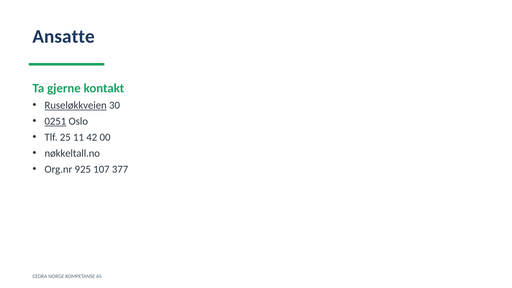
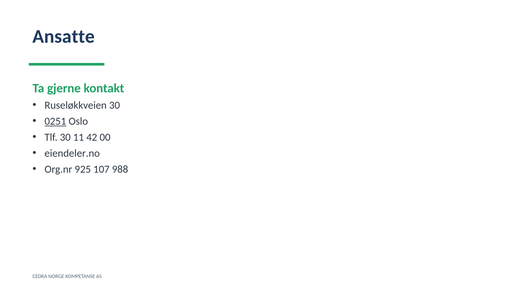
Ruseløkkveien underline: present -> none
Tlf 25: 25 -> 30
nøkkeltall.no: nøkkeltall.no -> eiendeler.no
377: 377 -> 988
